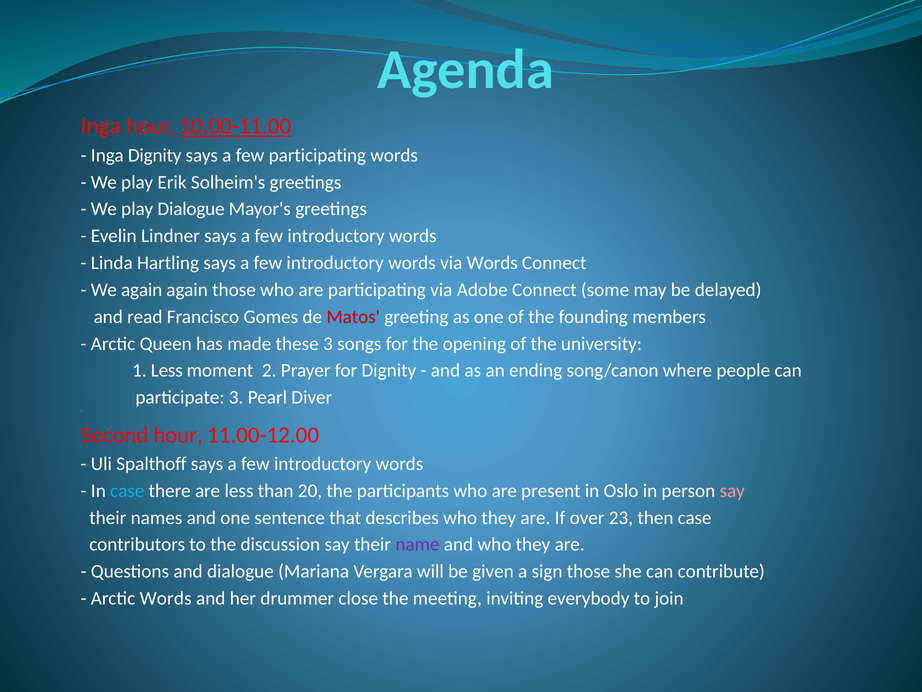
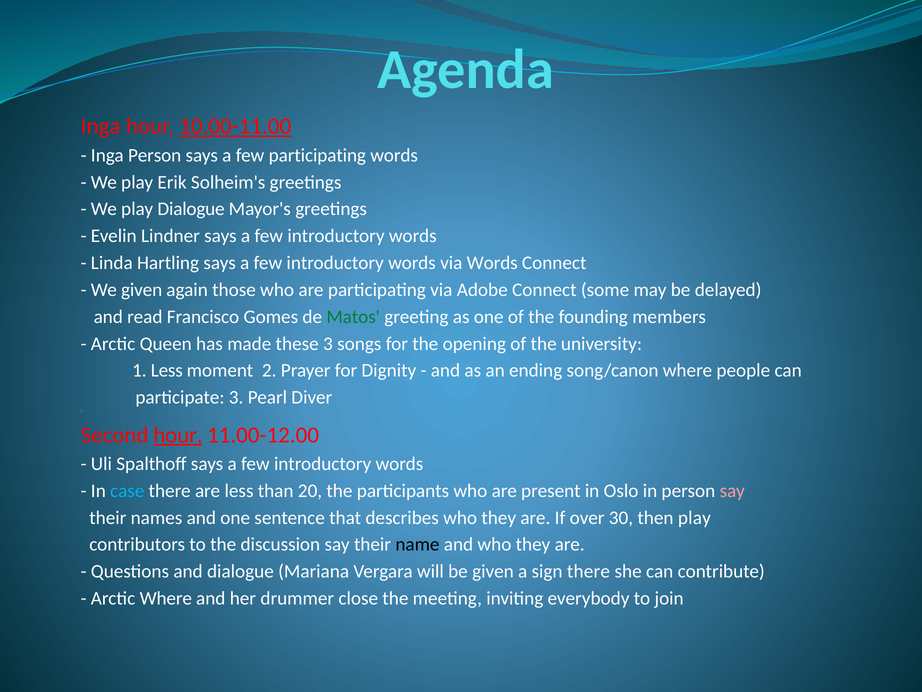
Inga Dignity: Dignity -> Person
We again: again -> given
Matos colour: red -> green
hour at (178, 435) underline: none -> present
23: 23 -> 30
then case: case -> play
name colour: purple -> black
sign those: those -> there
Arctic Words: Words -> Where
